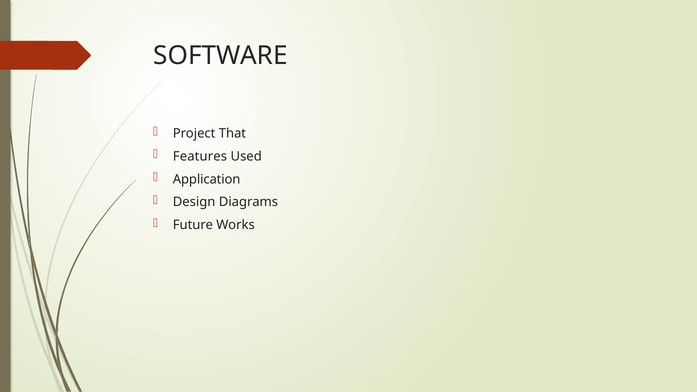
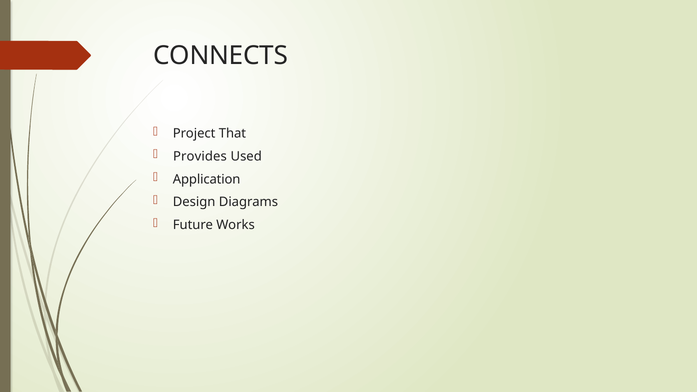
SOFTWARE: SOFTWARE -> CONNECTS
Features: Features -> Provides
